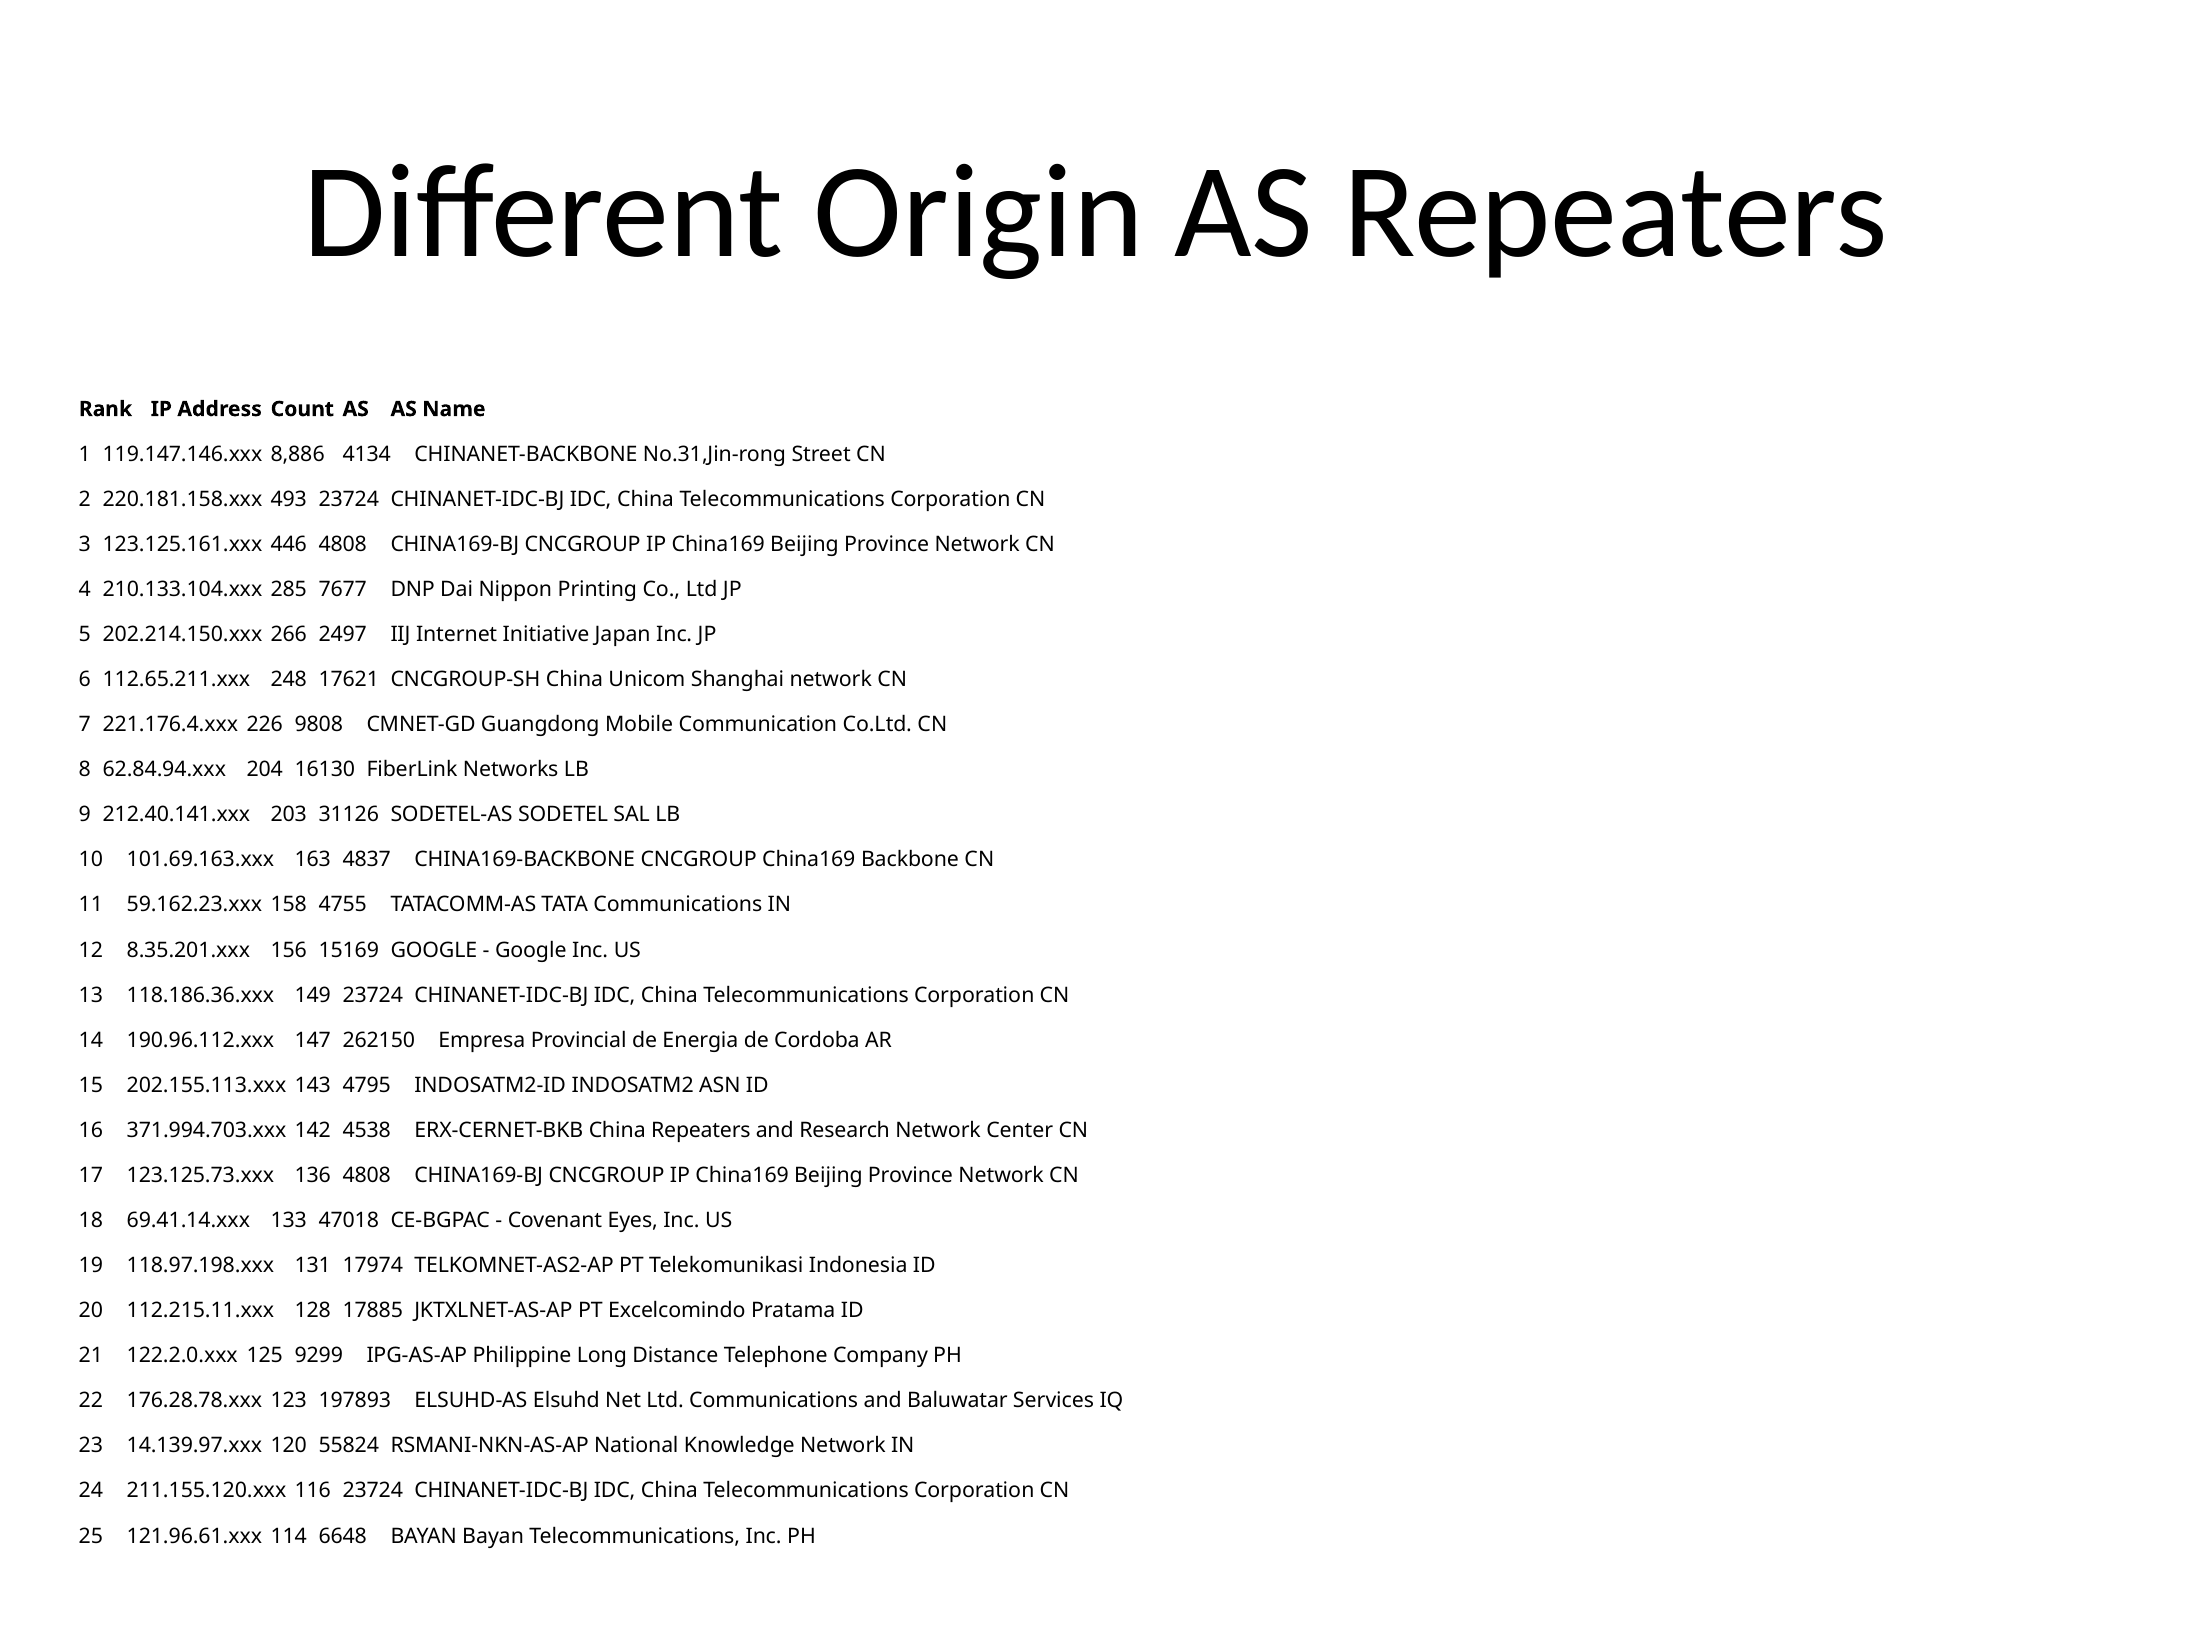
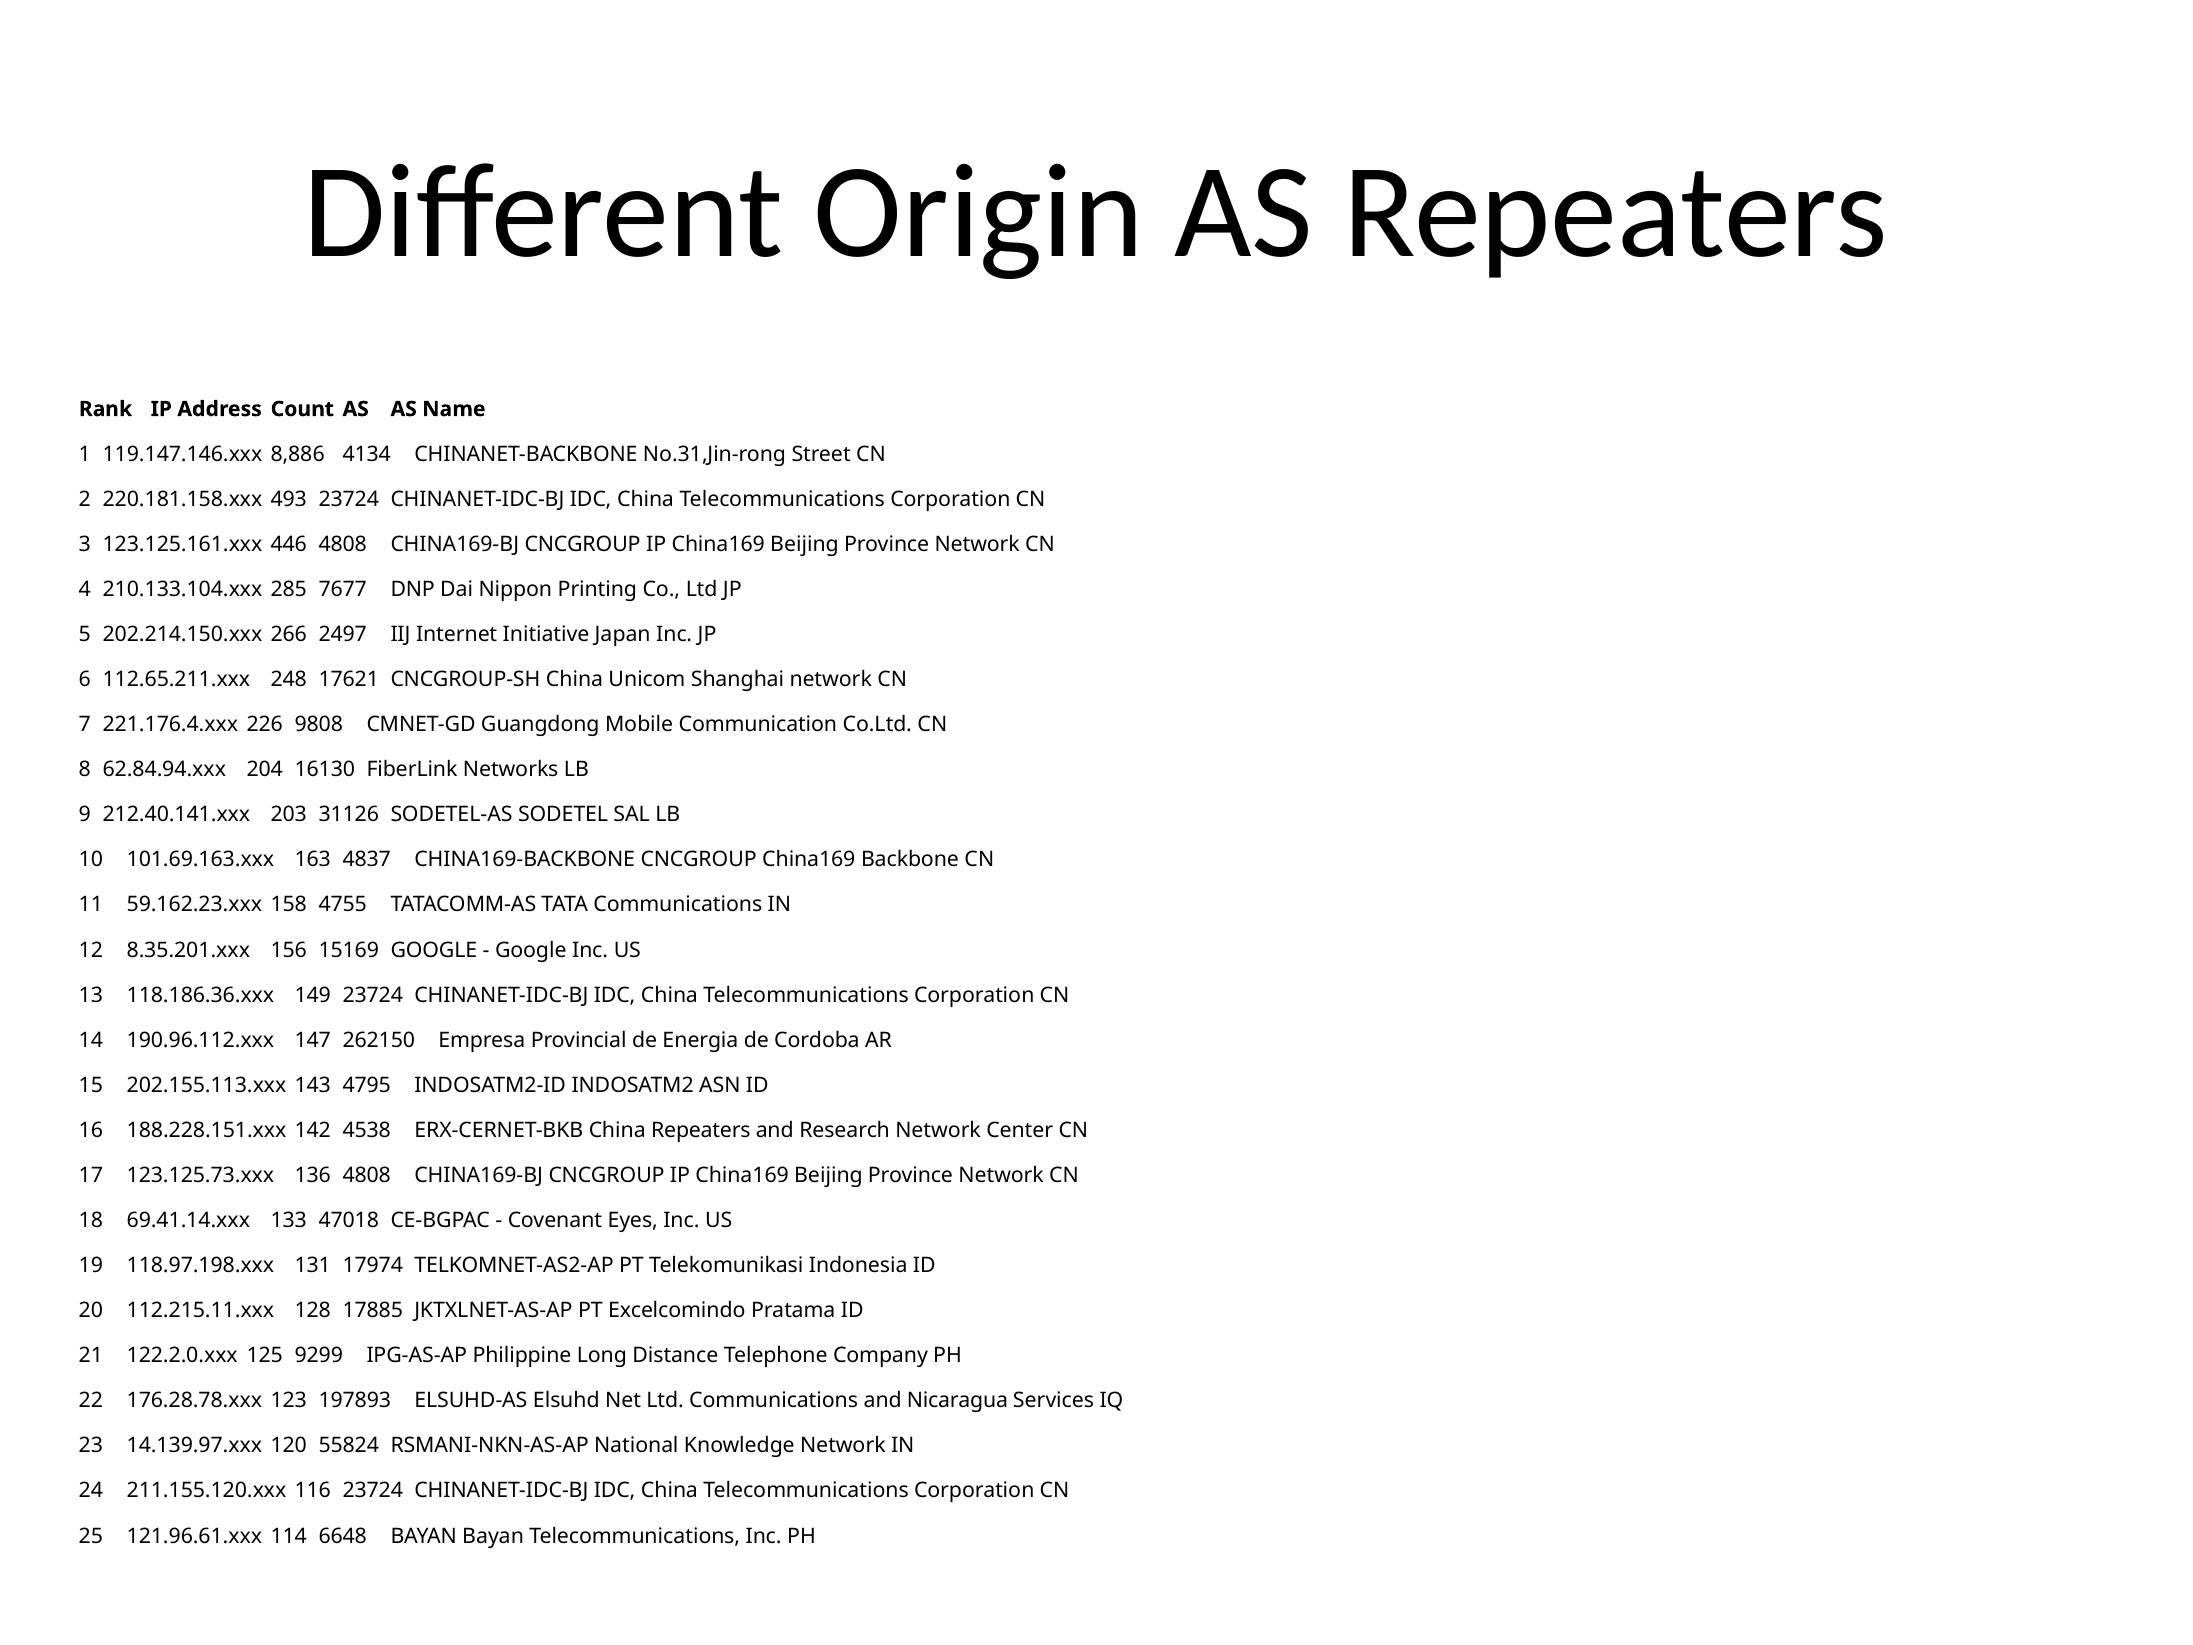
371.994.703.xxx: 371.994.703.xxx -> 188.228.151.xxx
Baluwatar: Baluwatar -> Nicaragua
